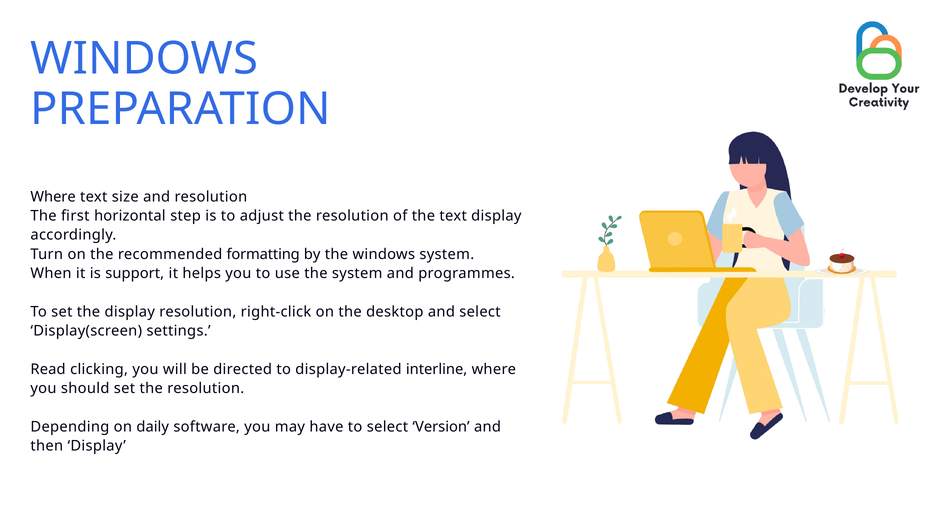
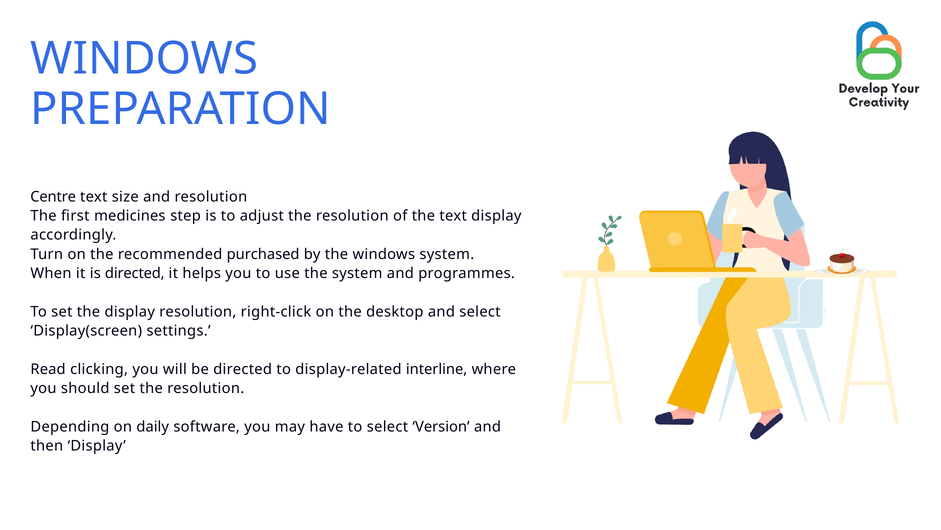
Where at (53, 197): Where -> Centre
horizontal: horizontal -> medicines
formatting: formatting -> purchased
is support: support -> directed
